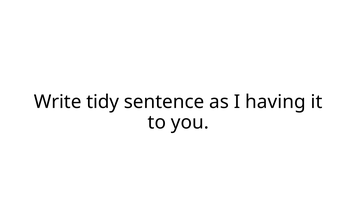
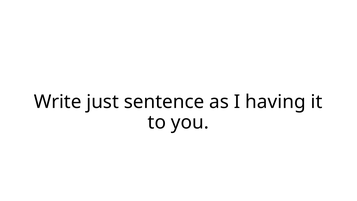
tidy: tidy -> just
